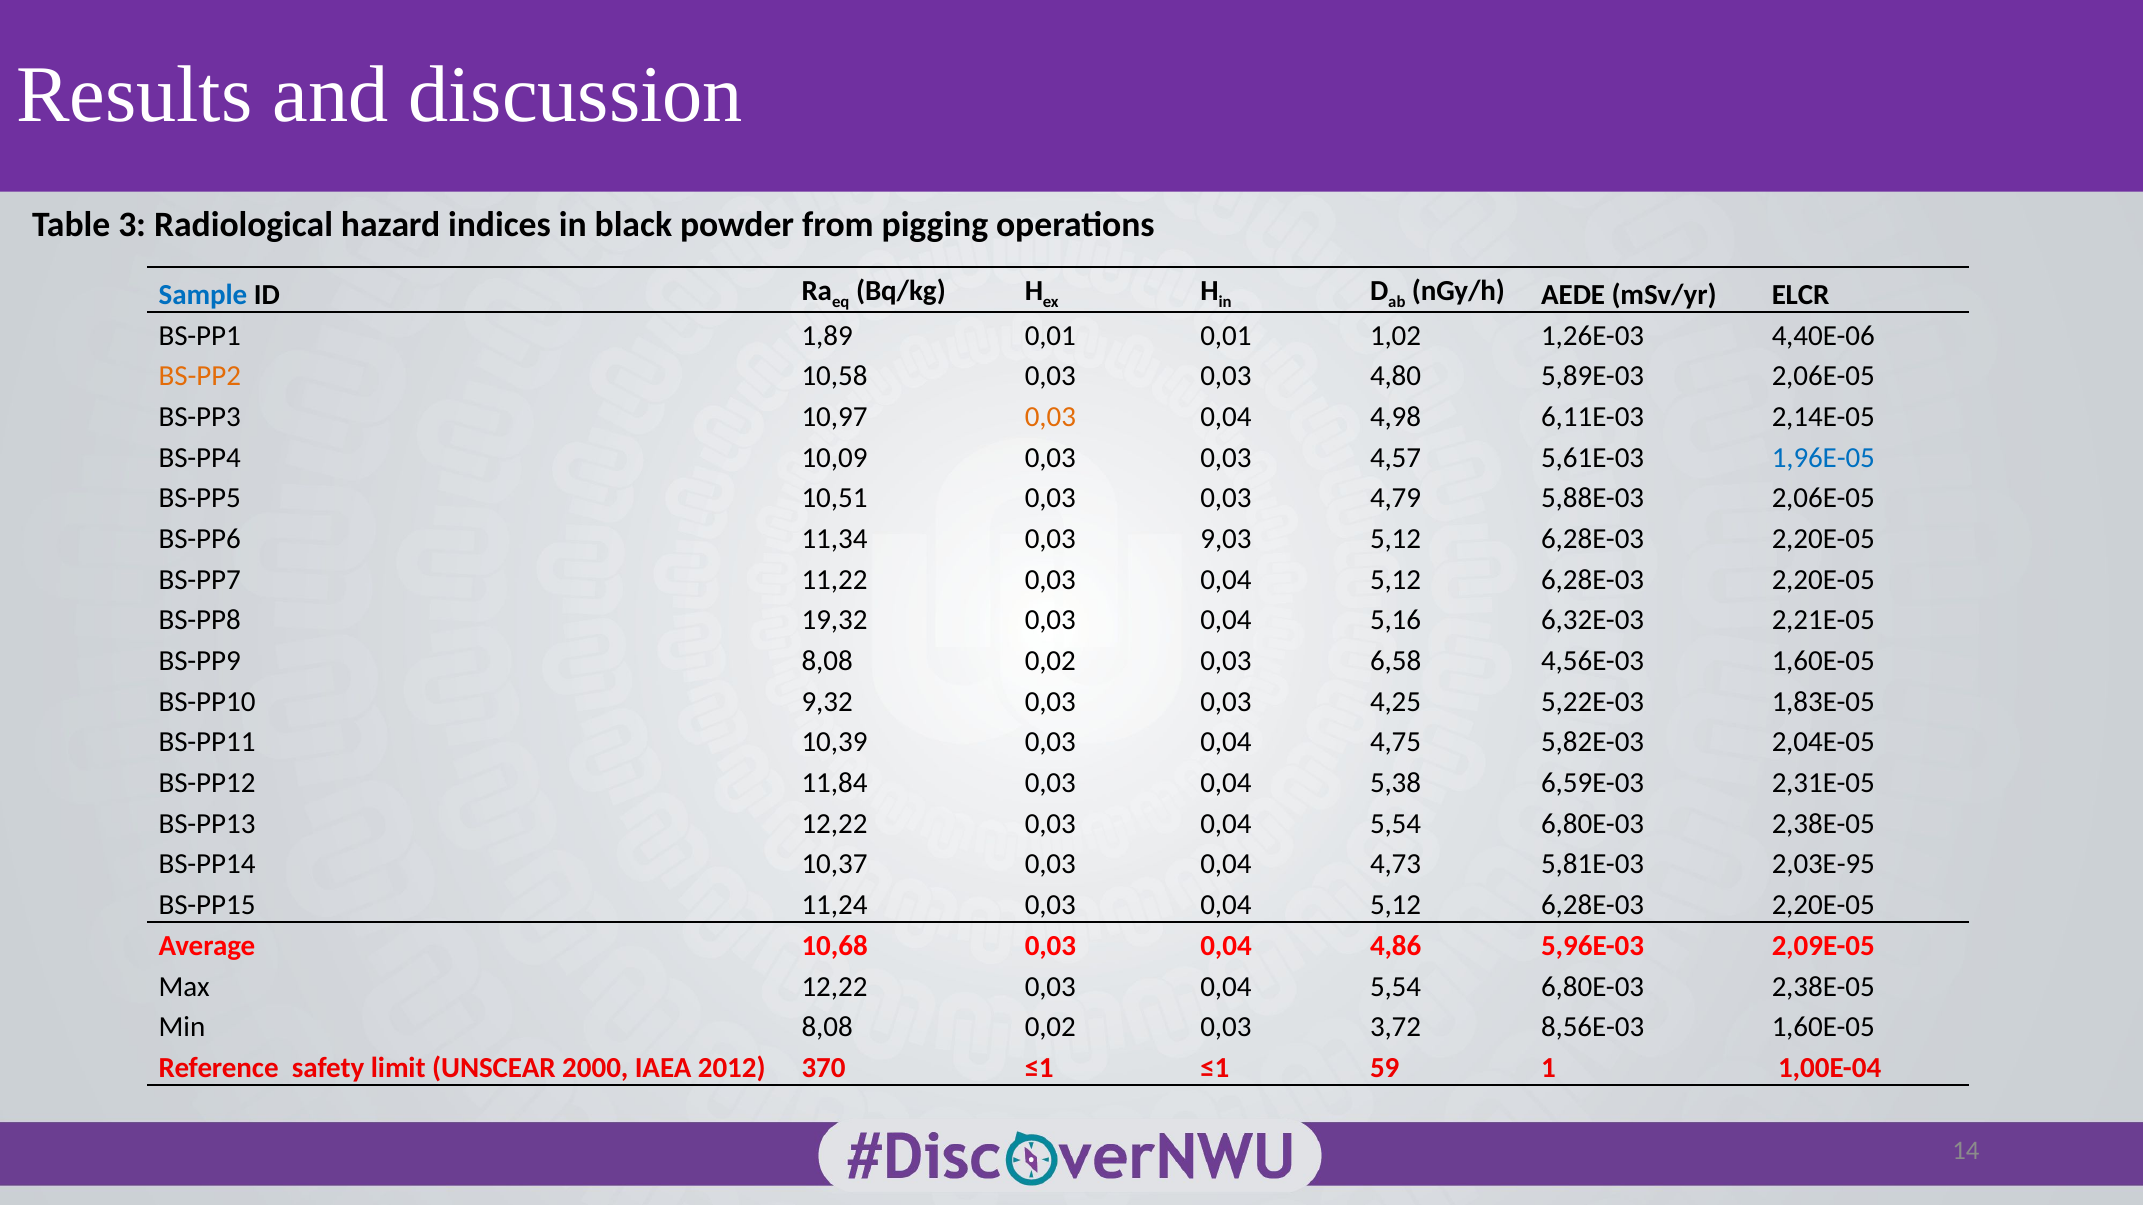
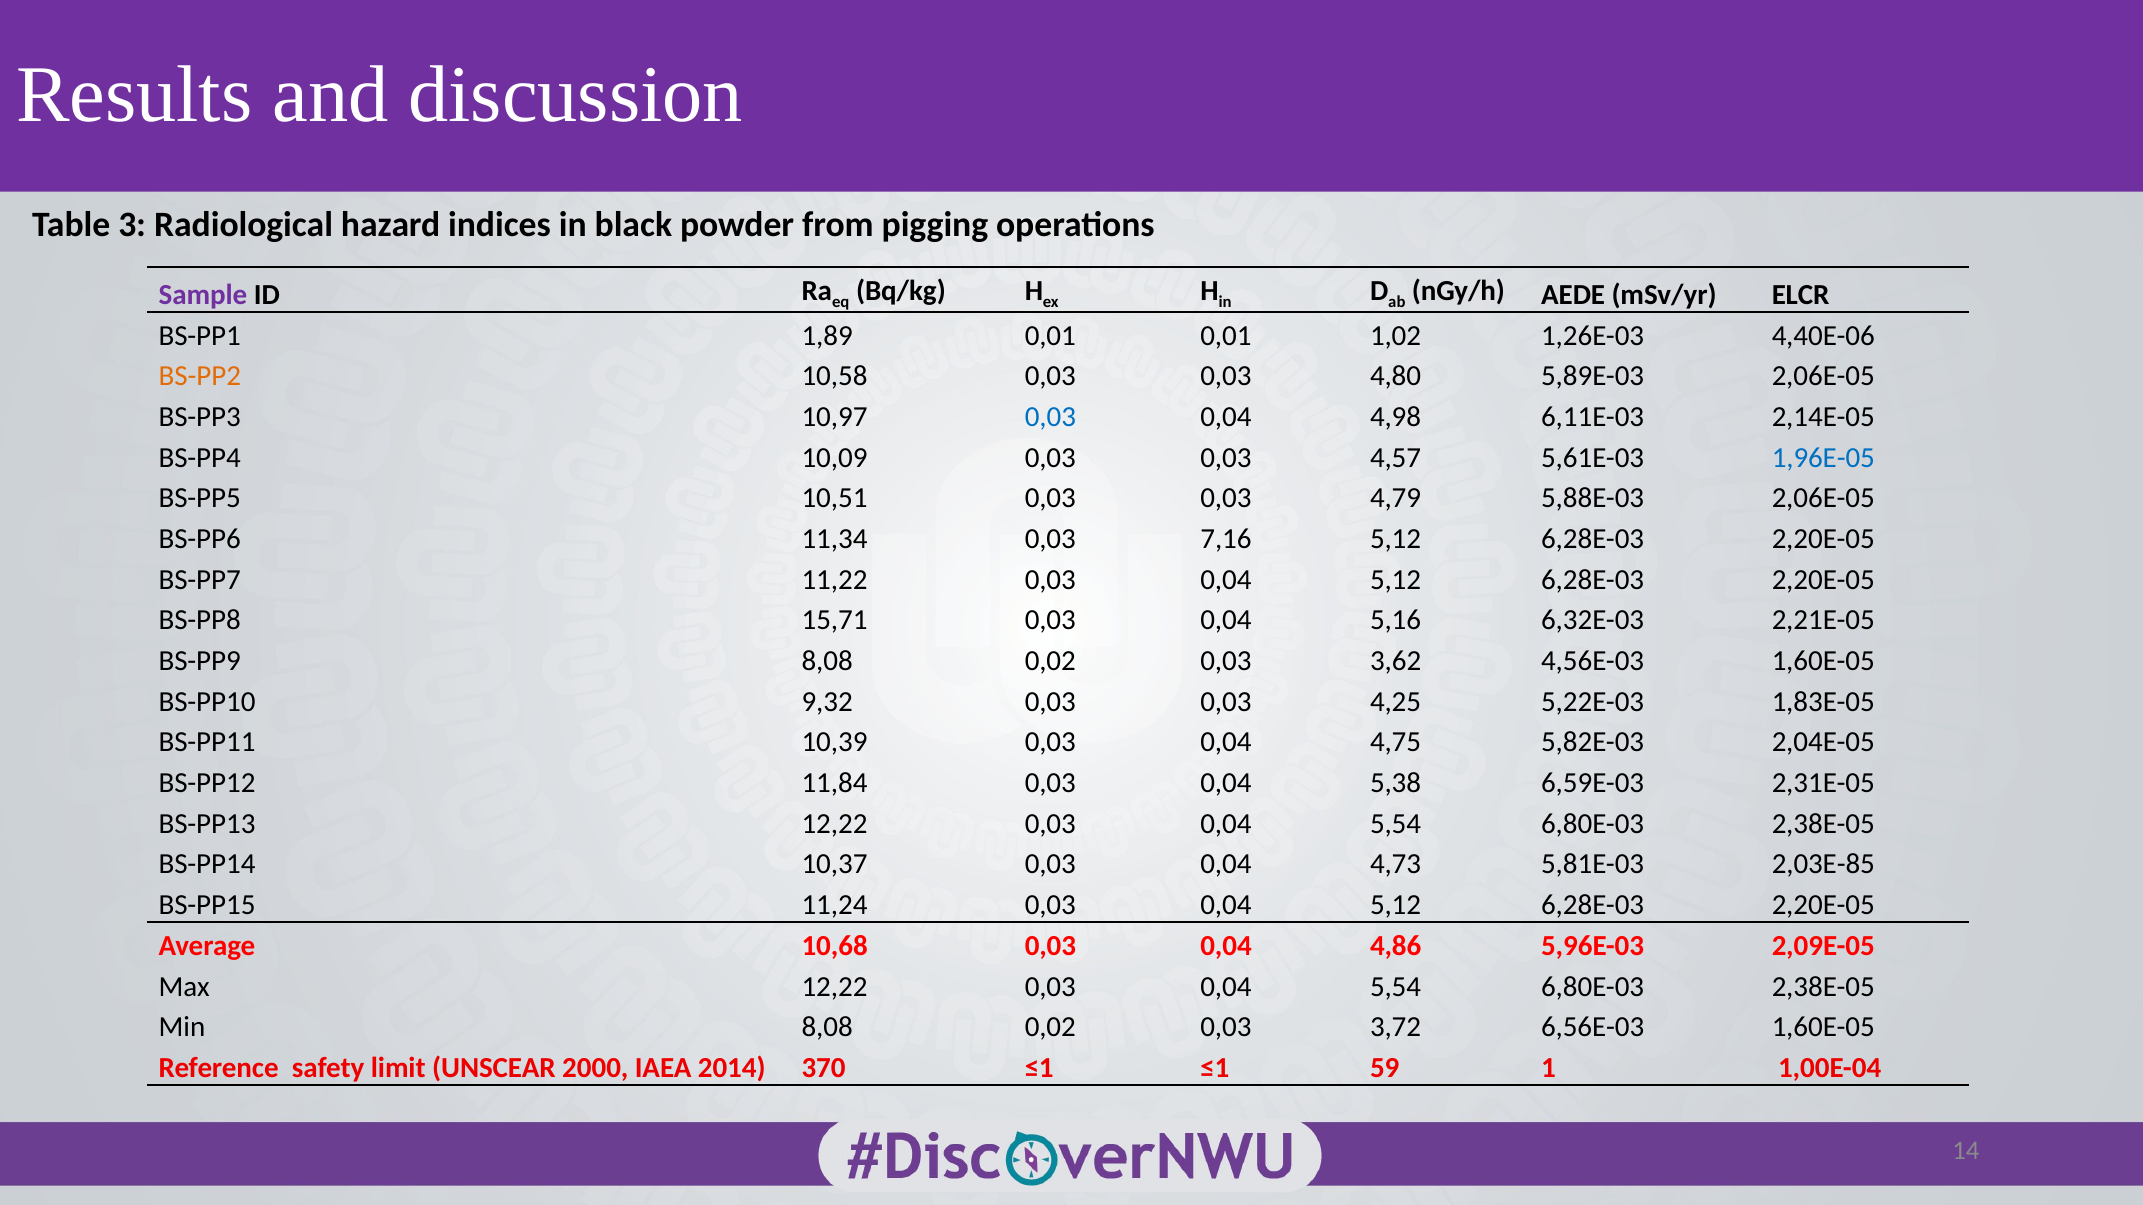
Sample colour: blue -> purple
0,03 at (1050, 417) colour: orange -> blue
9,03: 9,03 -> 7,16
19,32: 19,32 -> 15,71
6,58: 6,58 -> 3,62
2,03E-95: 2,03E-95 -> 2,03E-85
8,56E-03: 8,56E-03 -> 6,56E-03
2012: 2012 -> 2014
